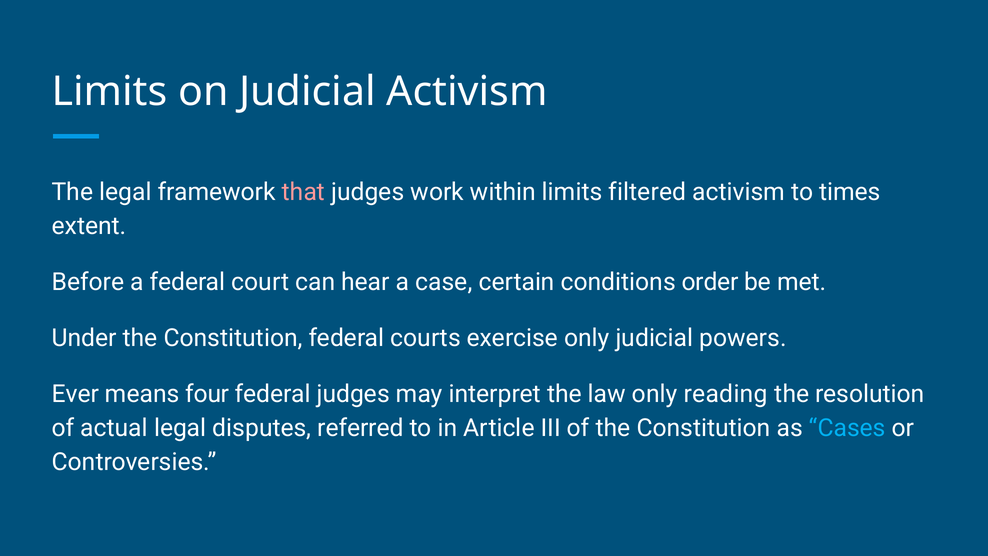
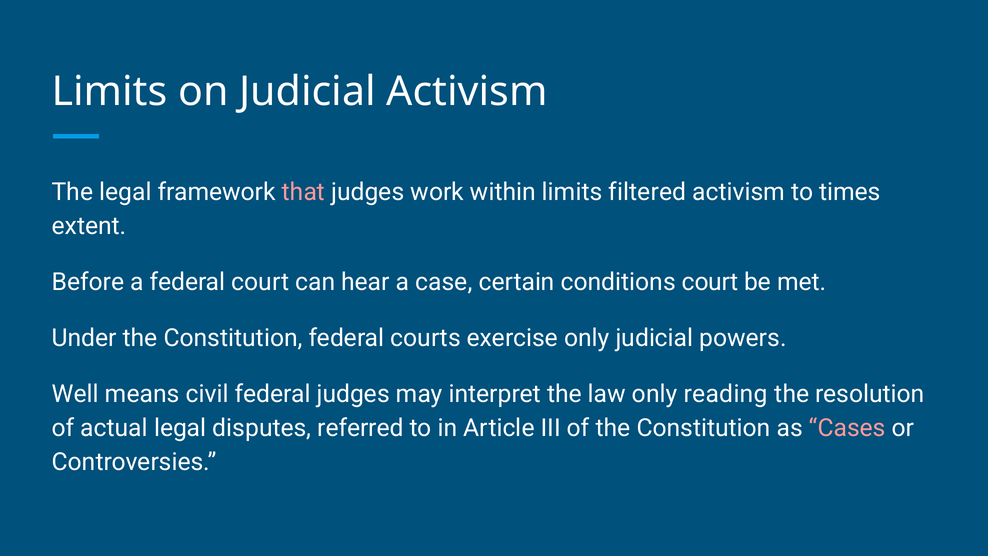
conditions order: order -> court
Ever: Ever -> Well
four: four -> civil
Cases colour: light blue -> pink
